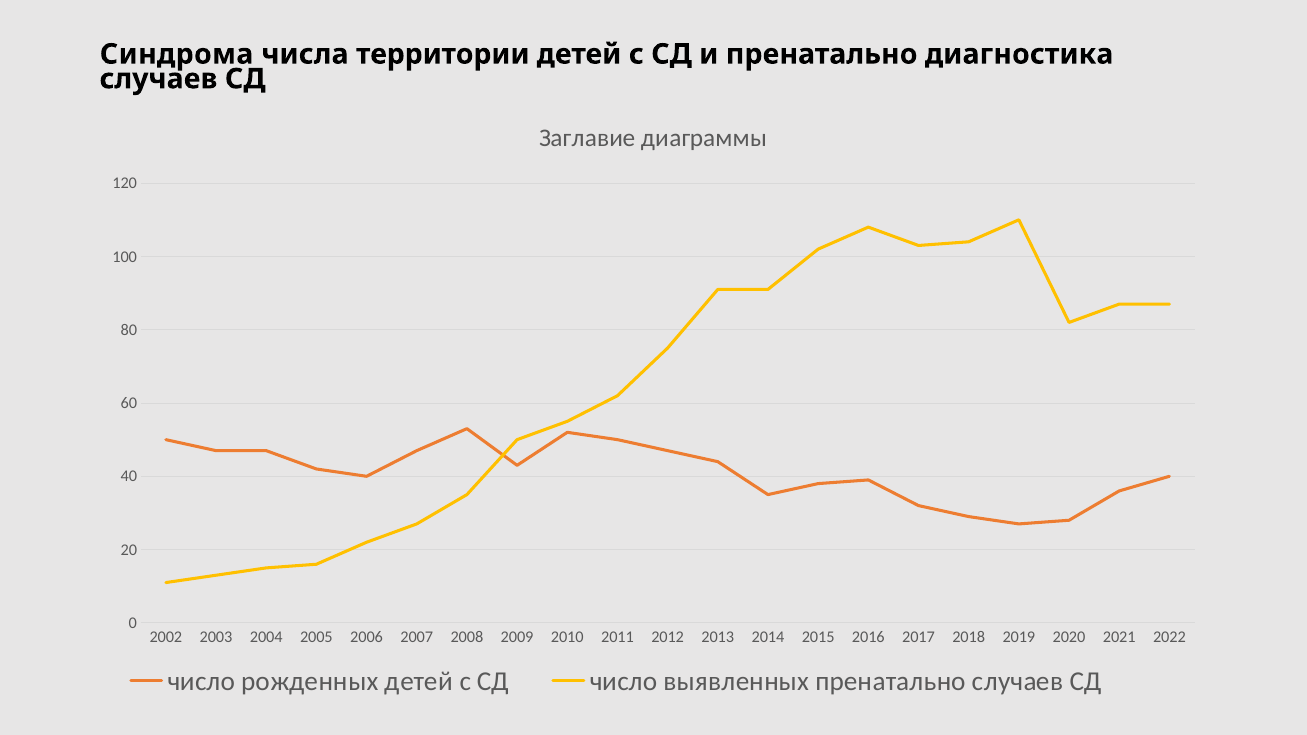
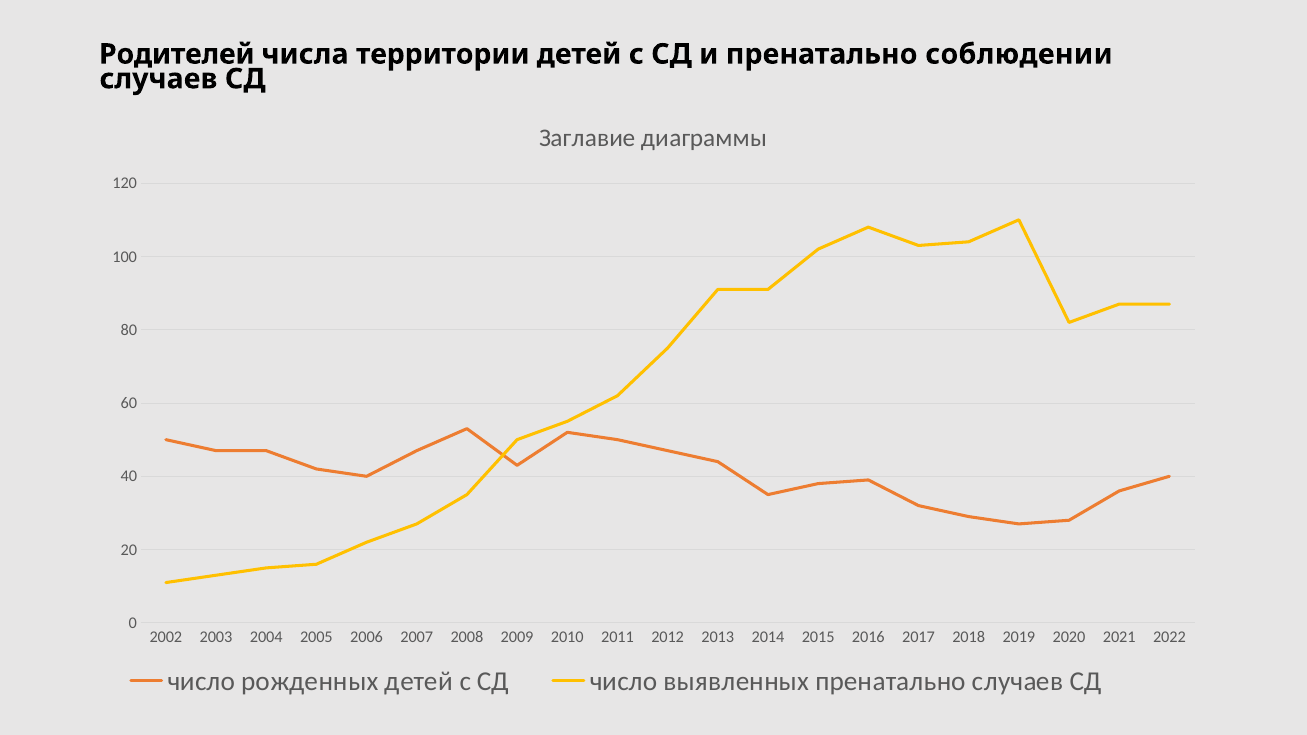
Синдрома: Синдрома -> Родителей
диагностика: диагностика -> соблюдении
